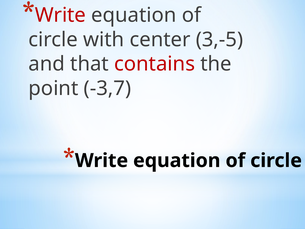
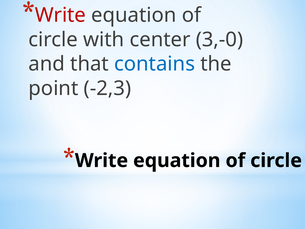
3,-5: 3,-5 -> 3,-0
contains colour: red -> blue
-3,7: -3,7 -> -2,3
